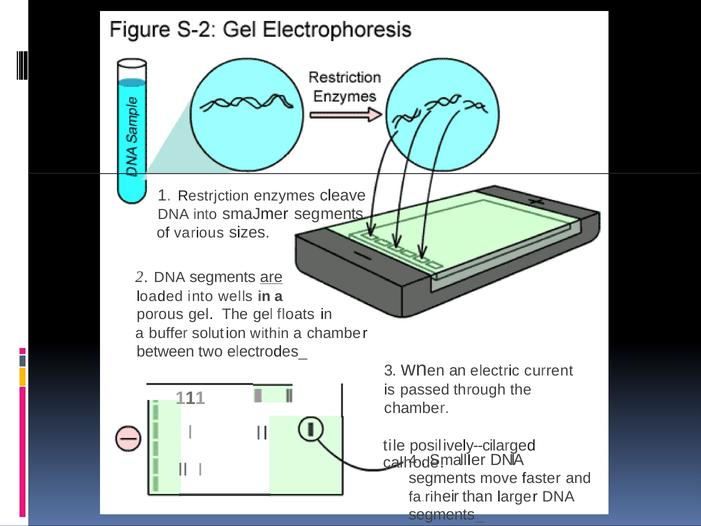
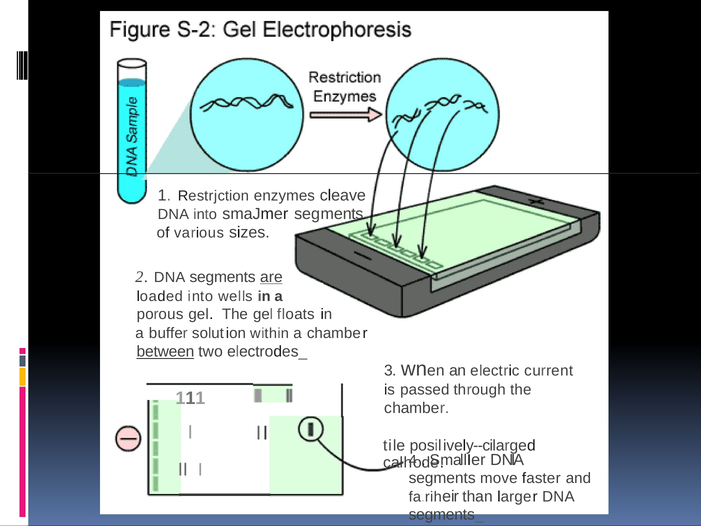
between underline: none -> present
